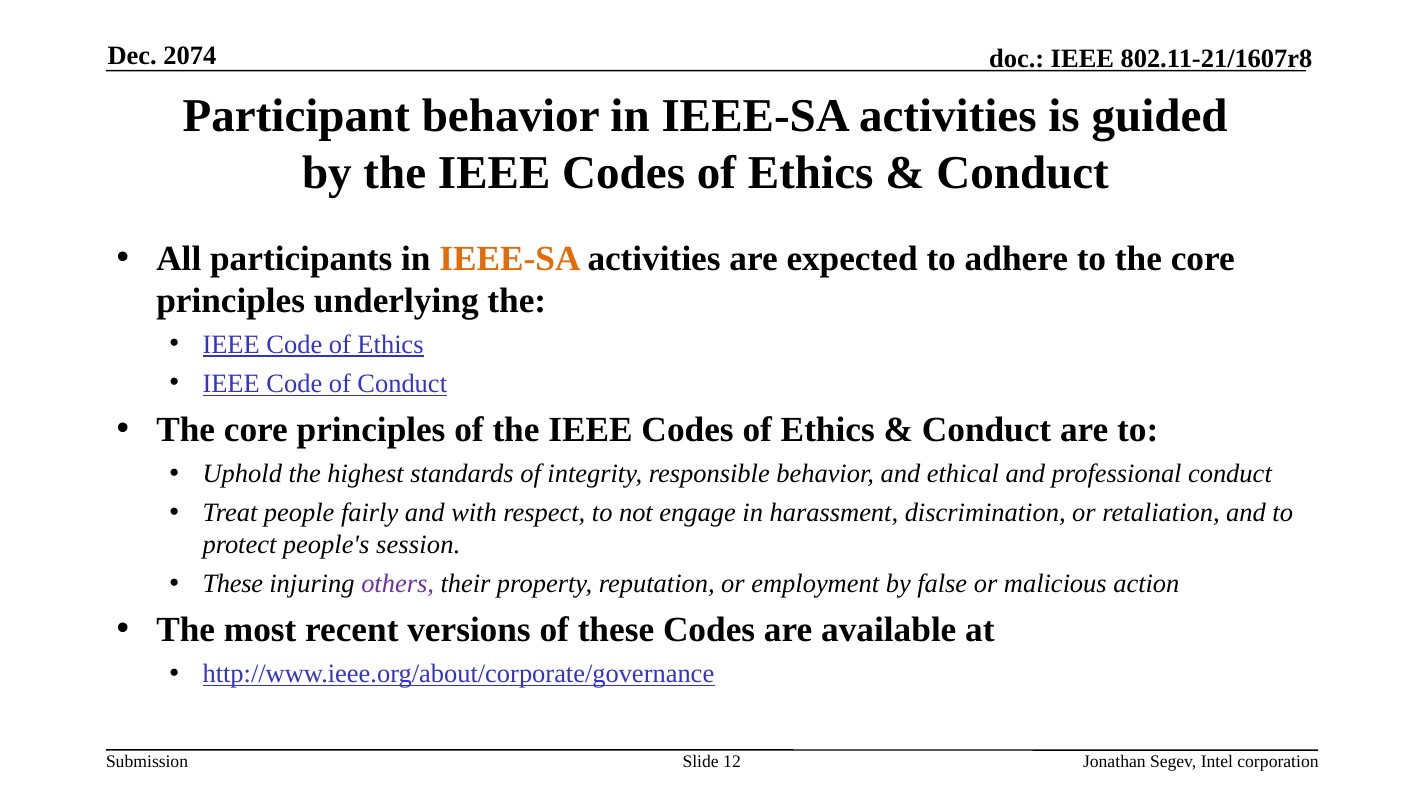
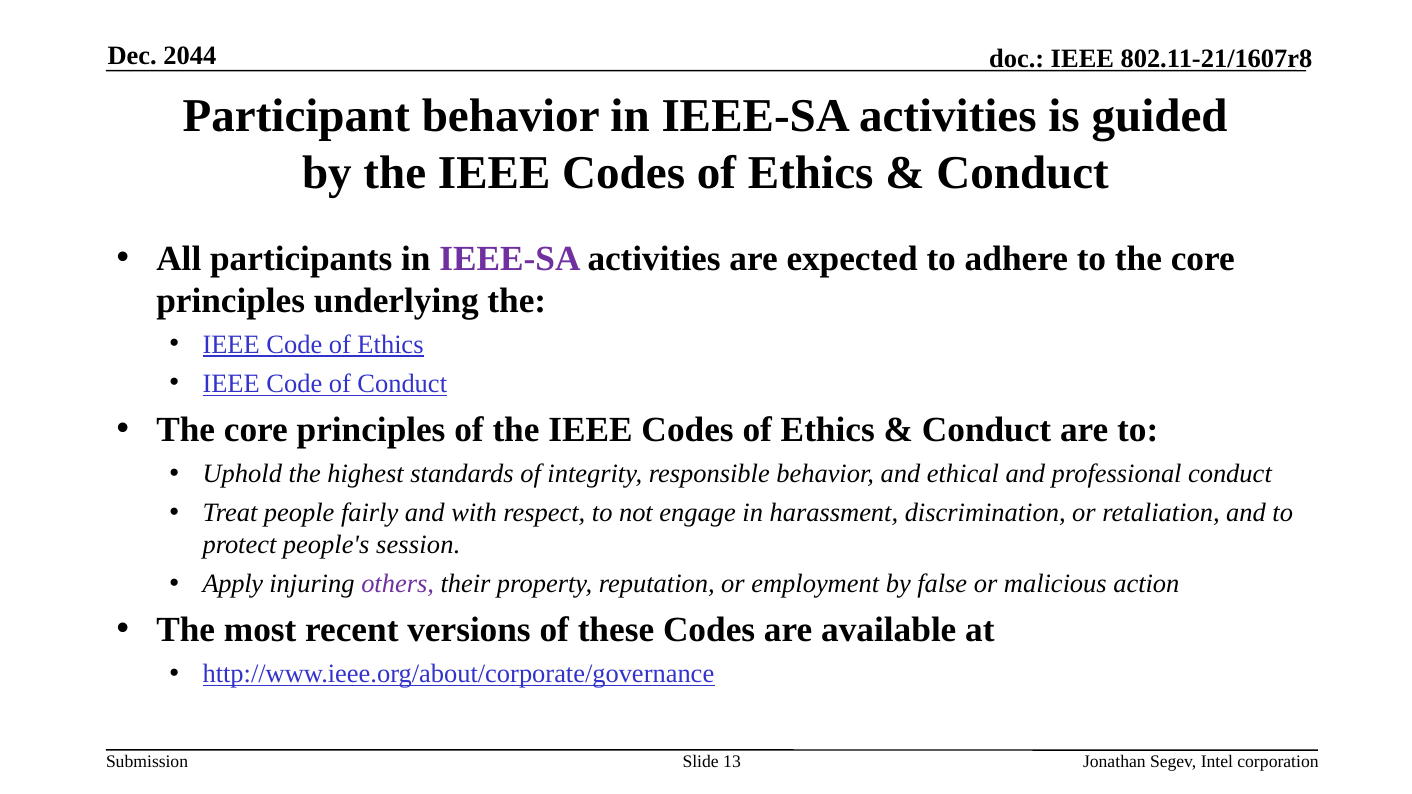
2074: 2074 -> 2044
IEEE-SA at (510, 258) colour: orange -> purple
These at (233, 584): These -> Apply
12: 12 -> 13
